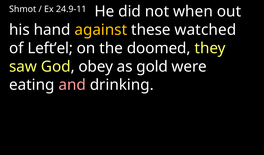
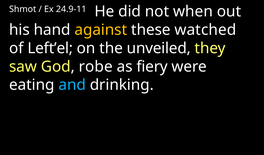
doomed: doomed -> unveiled
obey: obey -> robe
gold: gold -> fiery
and colour: pink -> light blue
